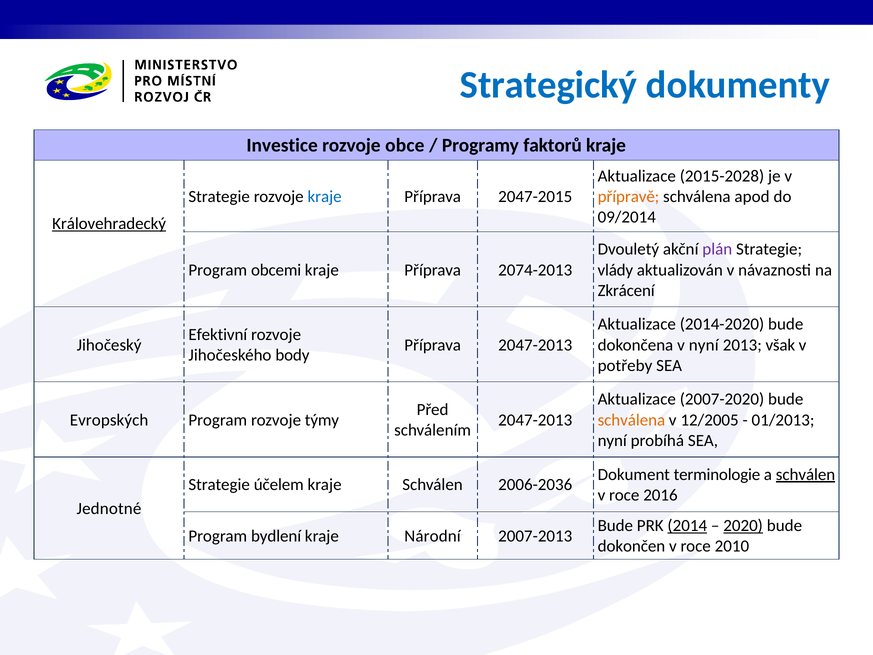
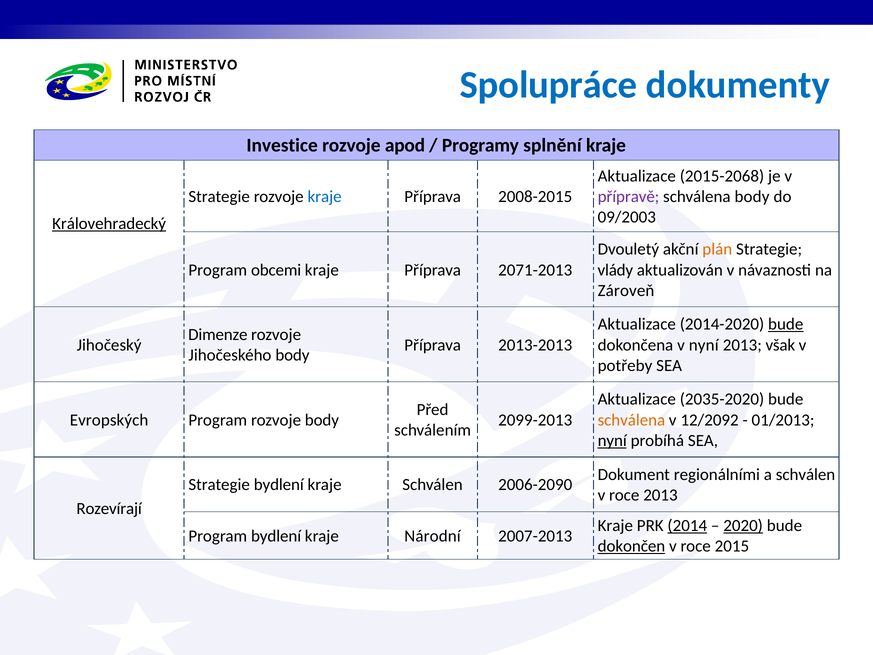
Strategický: Strategický -> Spolupráce
obce: obce -> apod
faktorů: faktorů -> splnění
2015-2028: 2015-2028 -> 2015-2068
2047-2015: 2047-2015 -> 2008-2015
přípravě colour: orange -> purple
schválena apod: apod -> body
09/2014: 09/2014 -> 09/2003
plán colour: purple -> orange
2074-2013: 2074-2013 -> 2071-2013
Zkrácení: Zkrácení -> Zároveň
bude at (786, 324) underline: none -> present
Efektivní: Efektivní -> Dimenze
Příprava 2047-2013: 2047-2013 -> 2013-2013
2007-2020: 2007-2020 -> 2035-2020
rozvoje týmy: týmy -> body
2047-2013 at (535, 420): 2047-2013 -> 2099-2013
12/2005: 12/2005 -> 12/2092
nyní at (612, 440) underline: none -> present
terminologie: terminologie -> regionálními
schválen at (806, 474) underline: present -> none
Strategie účelem: účelem -> bydlení
2006-2036: 2006-2036 -> 2006-2090
roce 2016: 2016 -> 2013
Jednotné: Jednotné -> Rozevírají
Bude at (615, 525): Bude -> Kraje
dokončen underline: none -> present
2010: 2010 -> 2015
